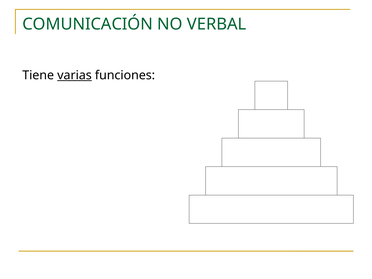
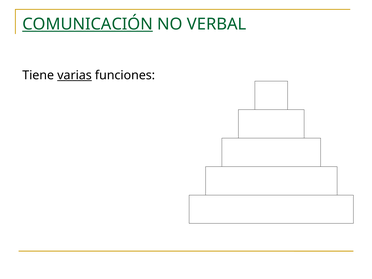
COMUNICACIÓN underline: none -> present
